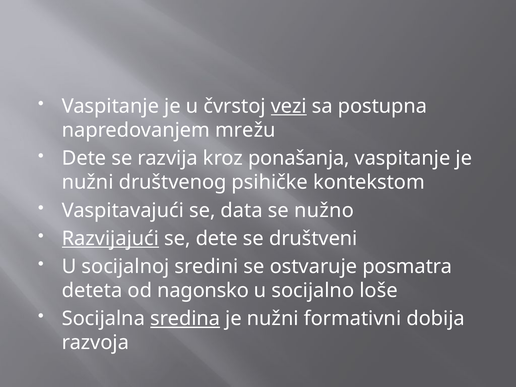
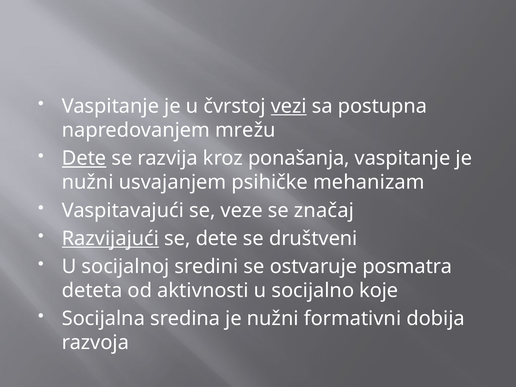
Dete at (84, 158) underline: none -> present
društvenog: društvenog -> usvajanjem
kontekstom: kontekstom -> mehanizam
data: data -> veze
nužno: nužno -> značaj
nagonsko: nagonsko -> aktivnosti
loše: loše -> koje
sredina underline: present -> none
